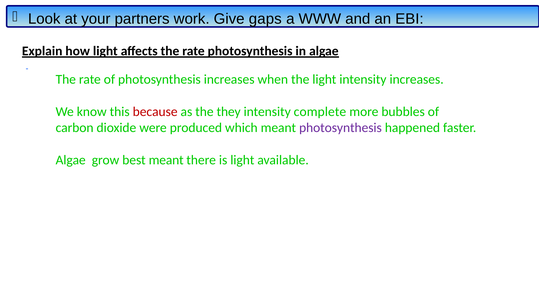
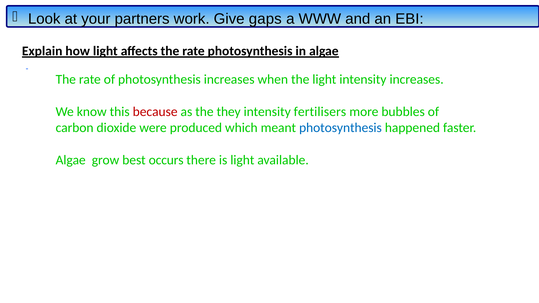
complete: complete -> fertilisers
photosynthesis at (340, 128) colour: purple -> blue
best meant: meant -> occurs
